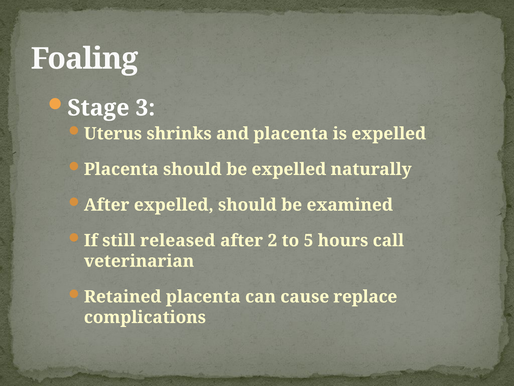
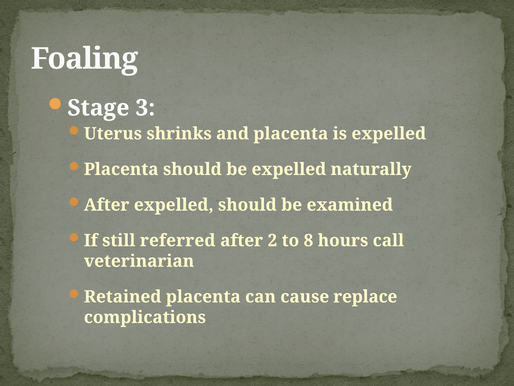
released: released -> referred
5: 5 -> 8
